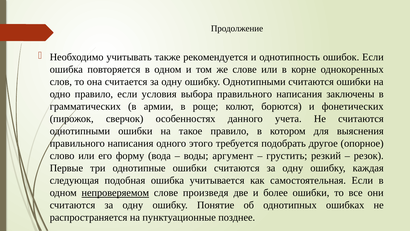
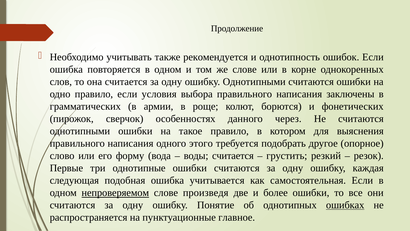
учета: учета -> через
воды аргумент: аргумент -> считается
ошибках underline: none -> present
позднее: позднее -> главное
